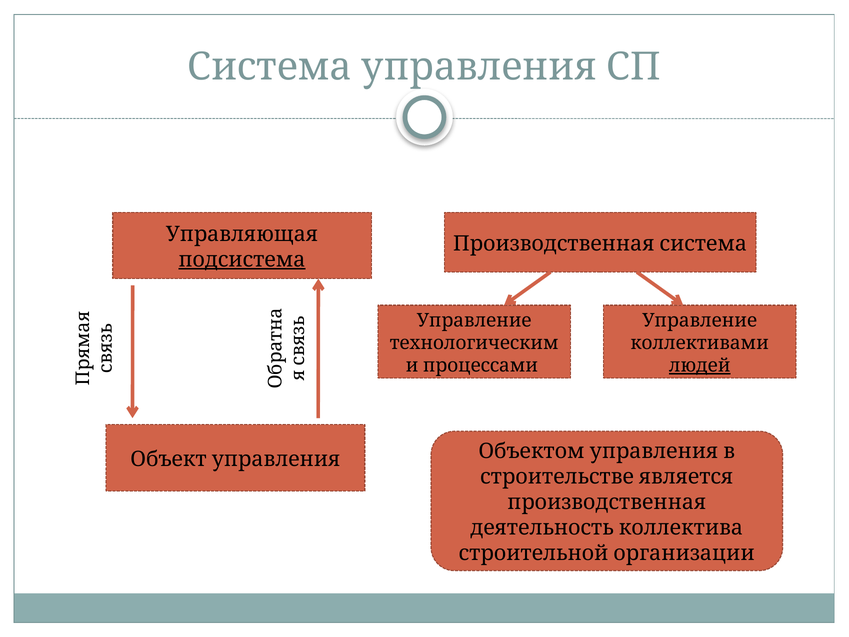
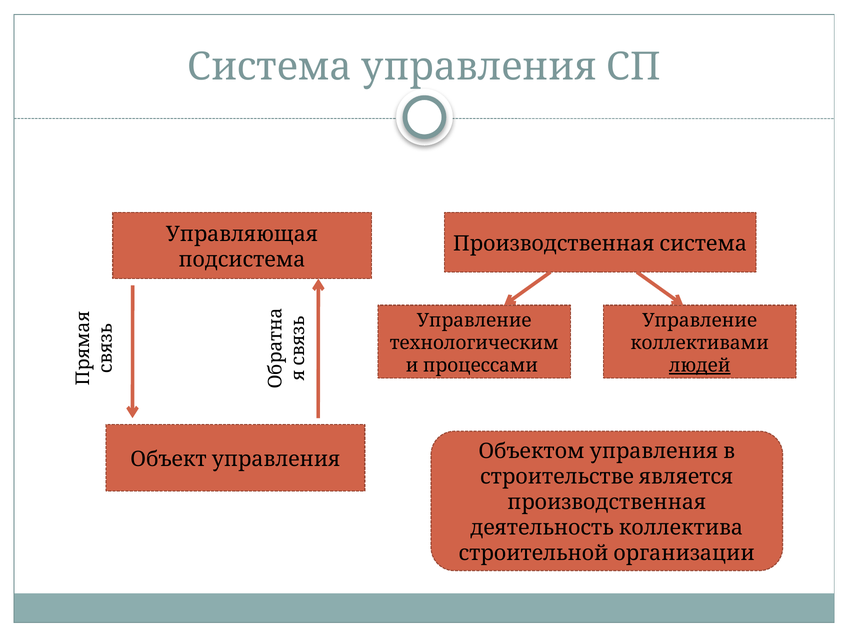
подсистема underline: present -> none
